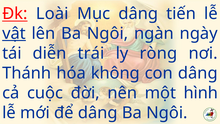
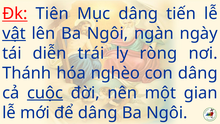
Loài: Loài -> Tiên
không: không -> nghèo
cuộc underline: none -> present
hình: hình -> gian
